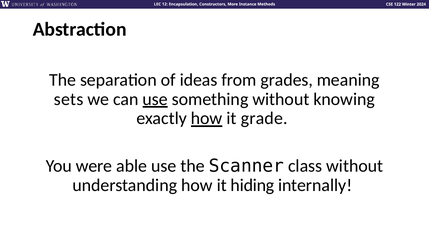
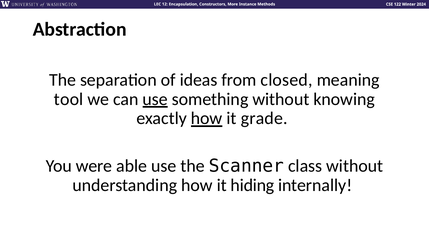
grades: grades -> closed
sets: sets -> tool
